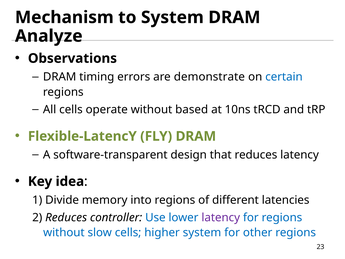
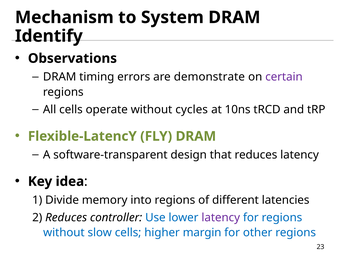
Analyze: Analyze -> Identify
certain colour: blue -> purple
based: based -> cycles
higher system: system -> margin
